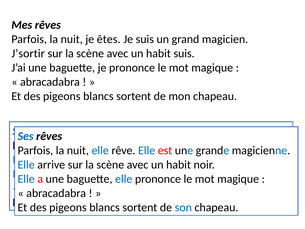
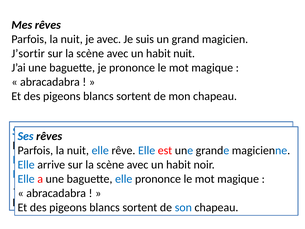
je êtes: êtes -> avec
habit suis: suis -> nuit
